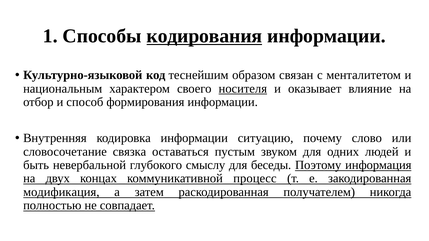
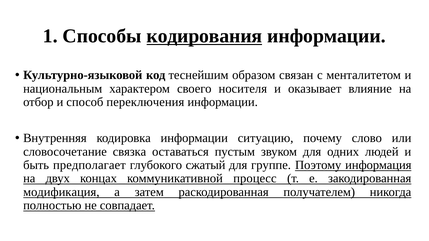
носителя underline: present -> none
формирования: формирования -> переключения
невербальной: невербальной -> предполагает
смыслу: смыслу -> сжатый
беседы: беседы -> группе
